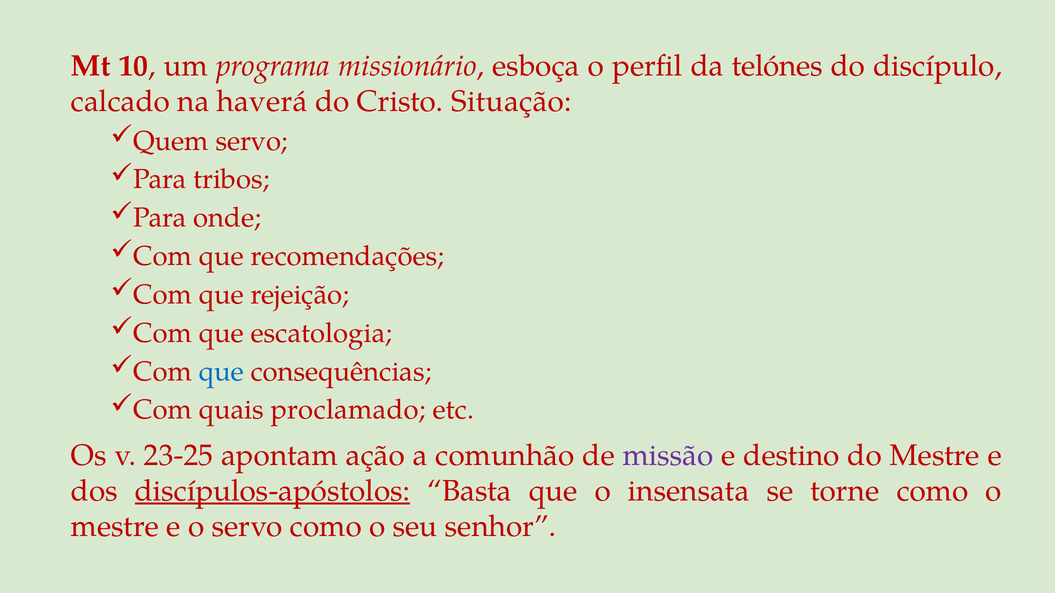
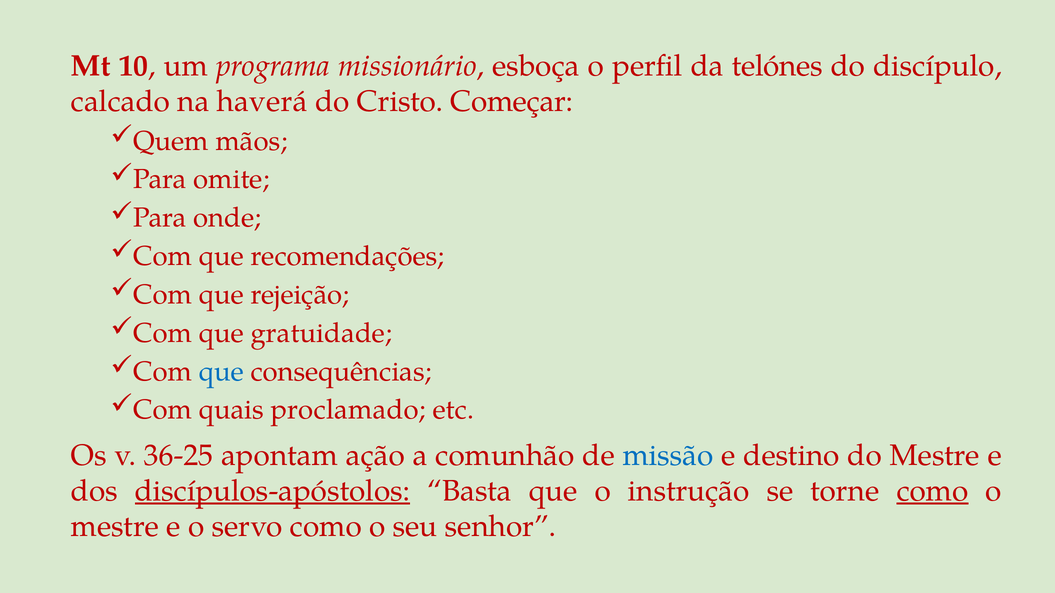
Situação: Situação -> Começar
Quem servo: servo -> mãos
tribos: tribos -> omite
escatologia: escatologia -> gratuidade
23-25: 23-25 -> 36-25
missão colour: purple -> blue
insensata: insensata -> instrução
como at (932, 491) underline: none -> present
